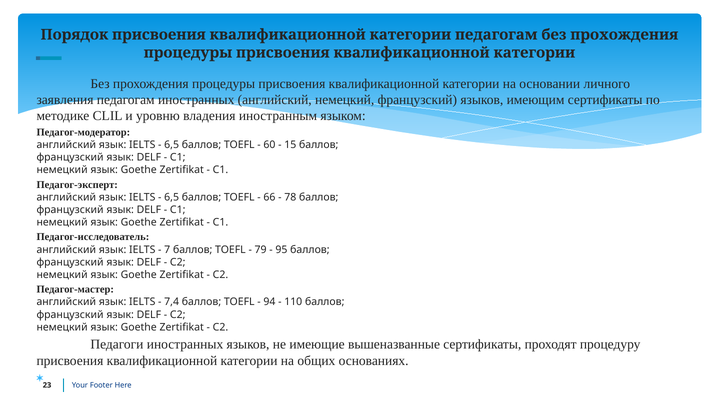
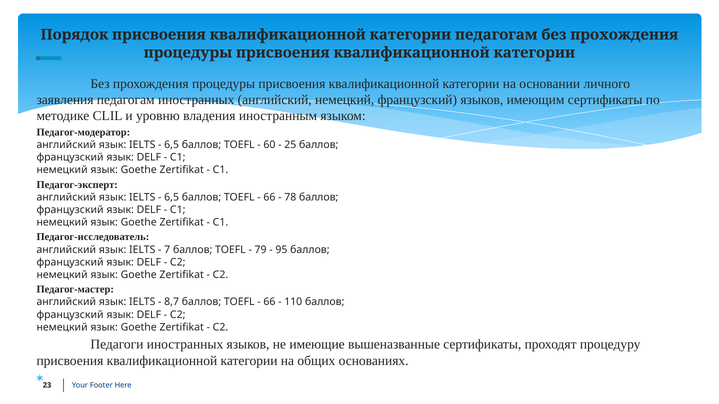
15: 15 -> 25
7,4: 7,4 -> 8,7
94 at (269, 302): 94 -> 66
